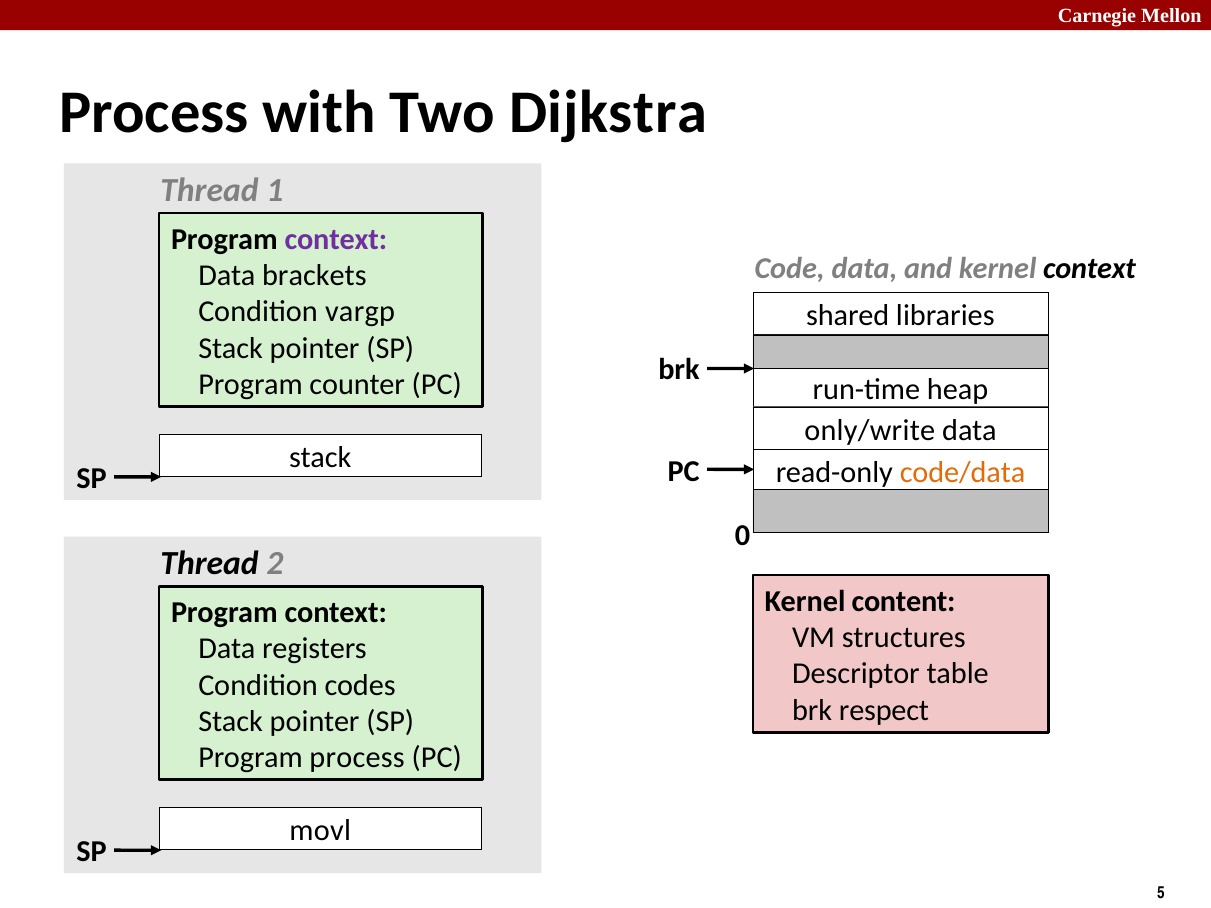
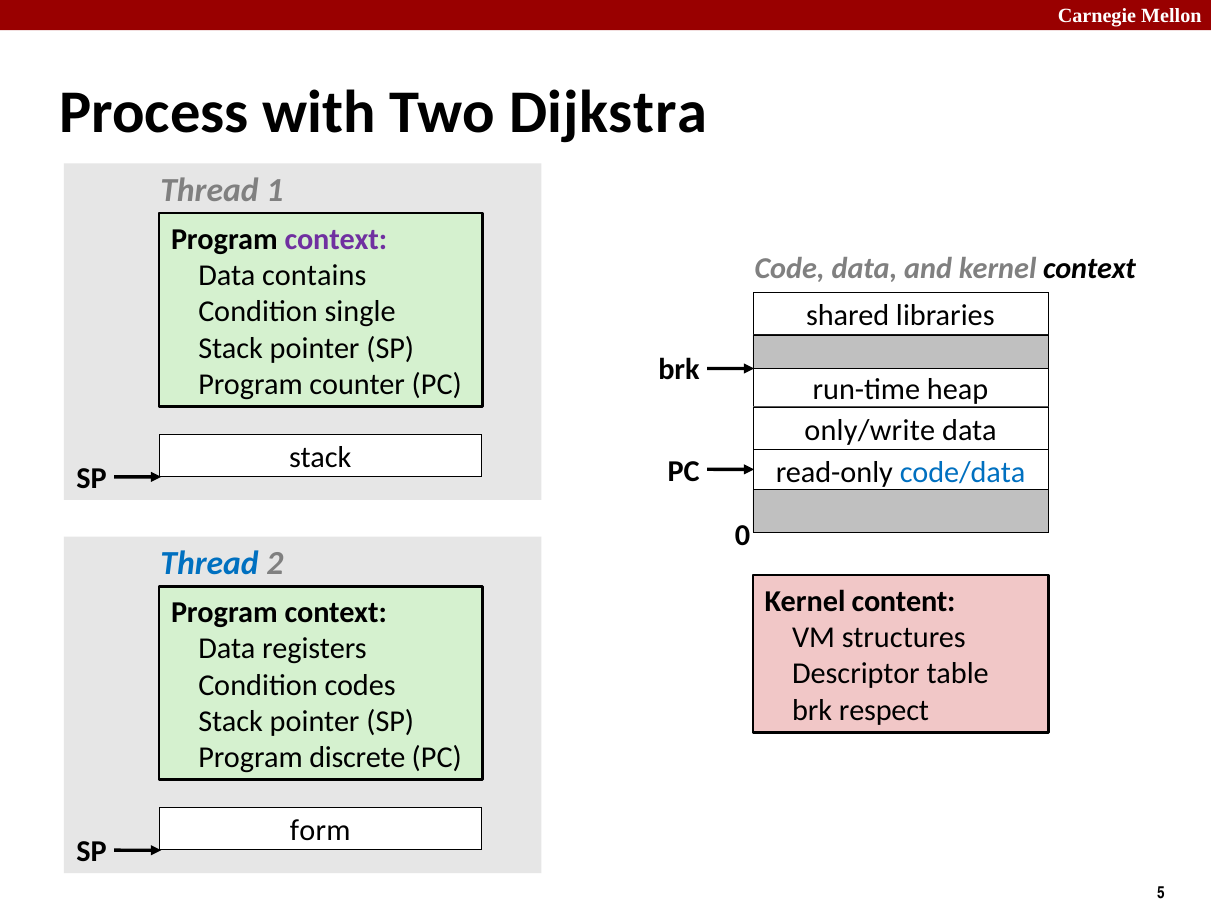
brackets: brackets -> contains
vargp: vargp -> single
code/data colour: orange -> blue
Thread at (209, 564) colour: black -> blue
Program process: process -> discrete
movl: movl -> form
